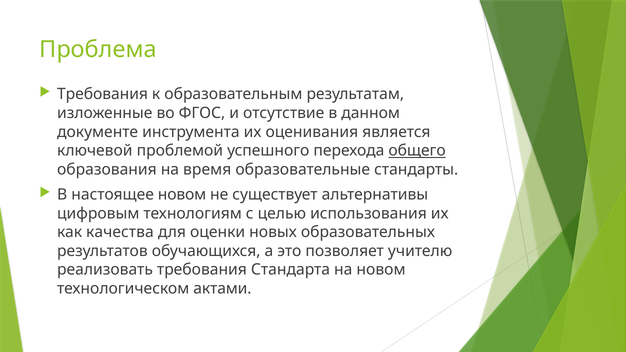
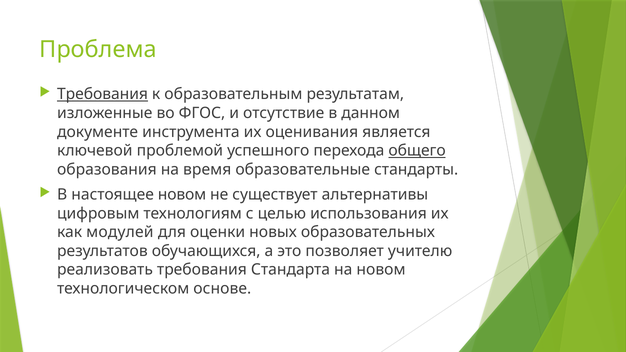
Требования at (103, 94) underline: none -> present
качества: качества -> модулей
актами: актами -> основе
